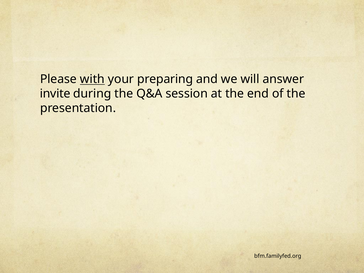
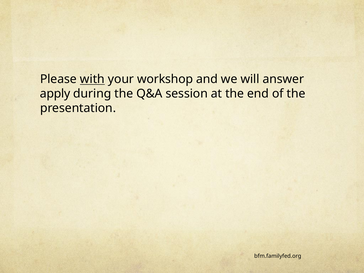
preparing: preparing -> workshop
invite: invite -> apply
